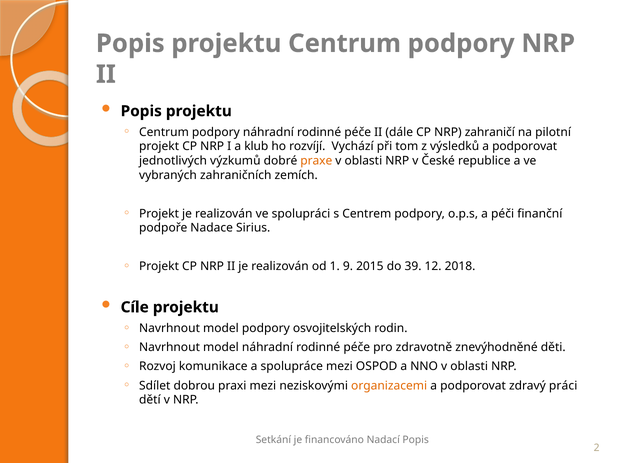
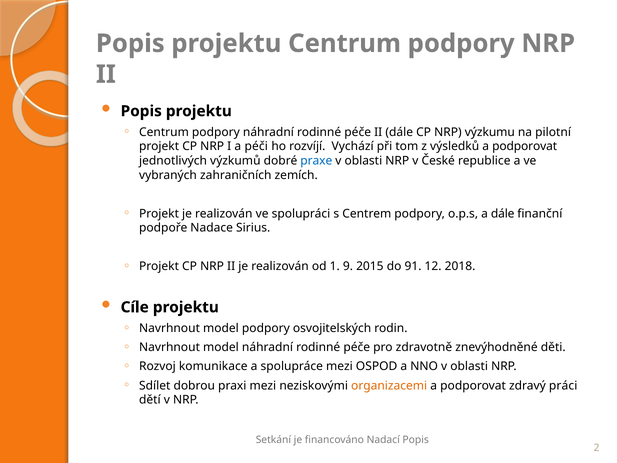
zahraničí: zahraničí -> výzkumu
klub: klub -> péči
praxe colour: orange -> blue
a péči: péči -> dále
39: 39 -> 91
